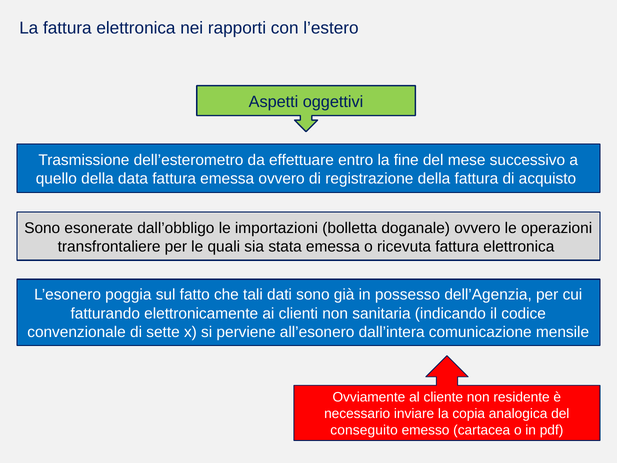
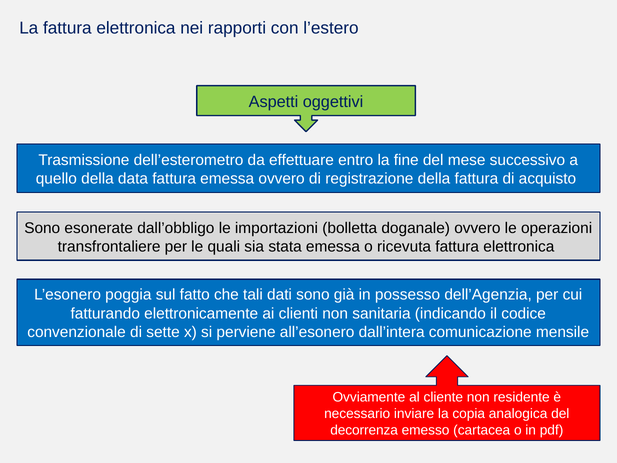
conseguito: conseguito -> decorrenza
